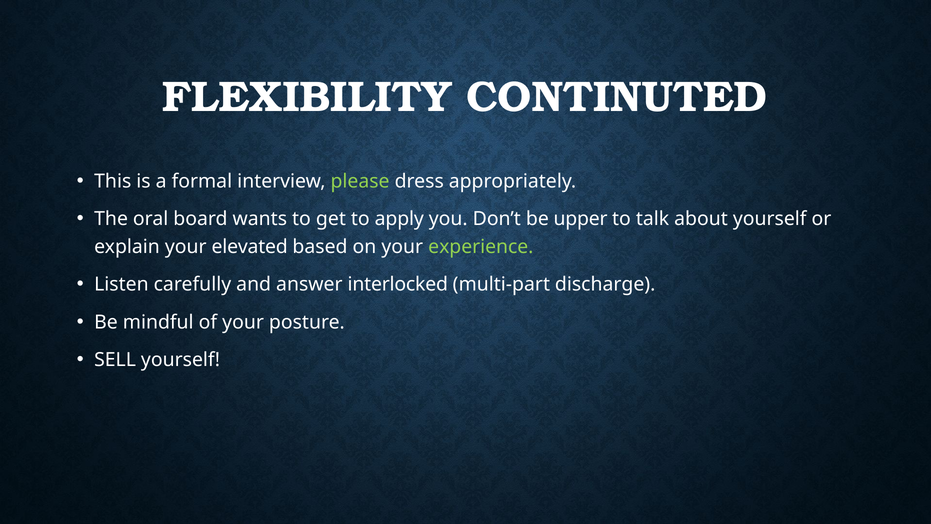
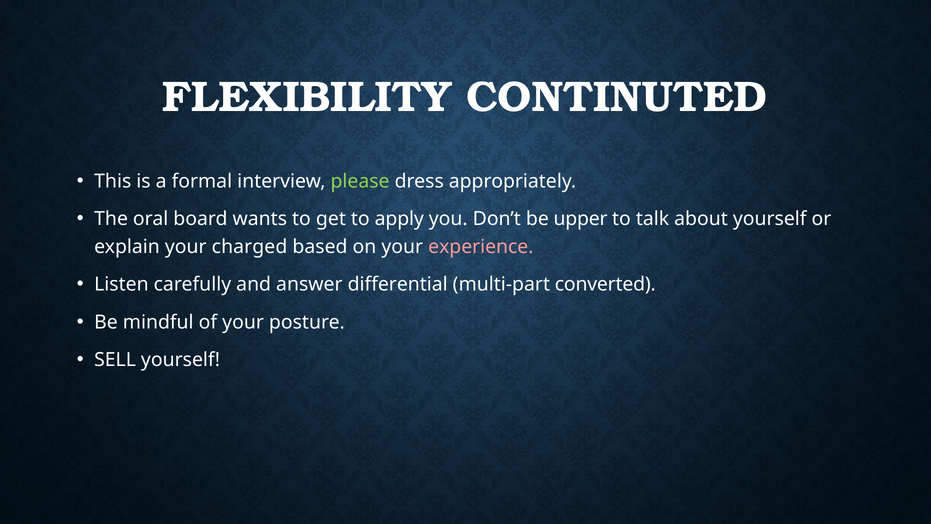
elevated: elevated -> charged
experience colour: light green -> pink
interlocked: interlocked -> differential
discharge: discharge -> converted
